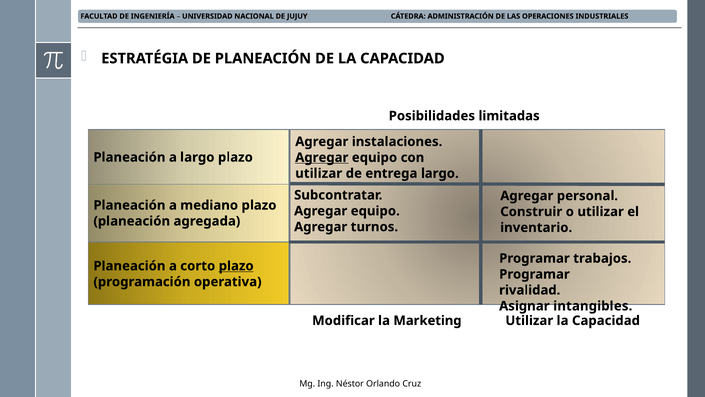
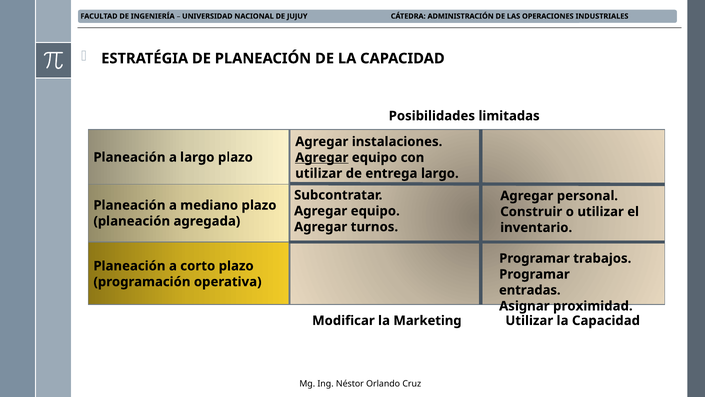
plazo at (236, 266) underline: present -> none
rivalidad: rivalidad -> entradas
intangibles: intangibles -> proximidad
